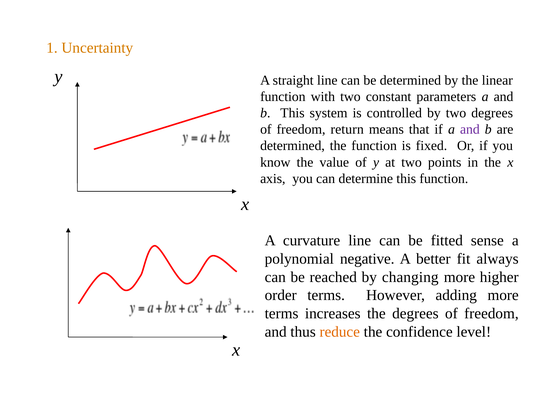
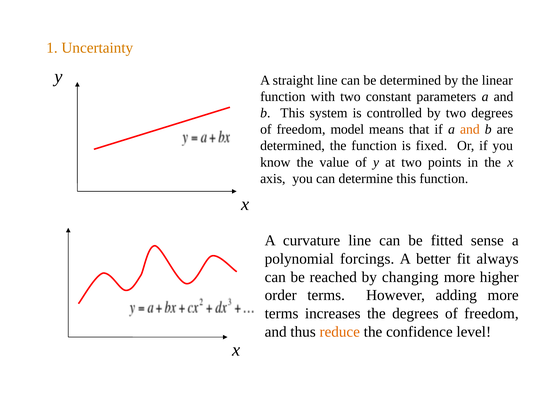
return: return -> model
and at (470, 129) colour: purple -> orange
negative: negative -> forcings
